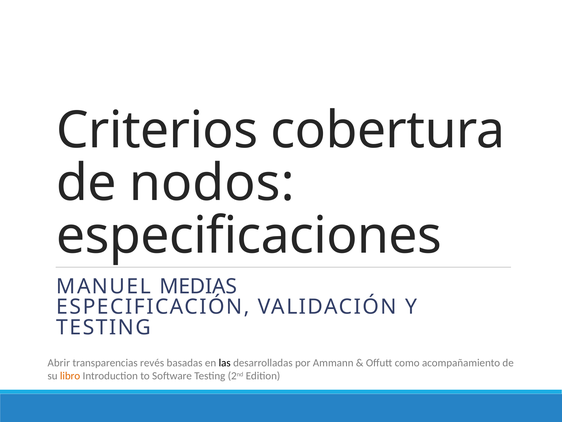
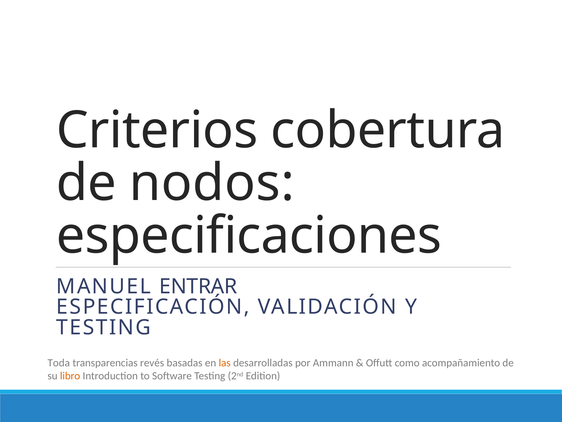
MEDIAS: MEDIAS -> ENTRAR
Abrir: Abrir -> Toda
las colour: black -> orange
